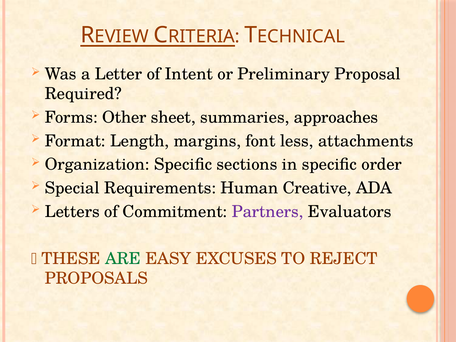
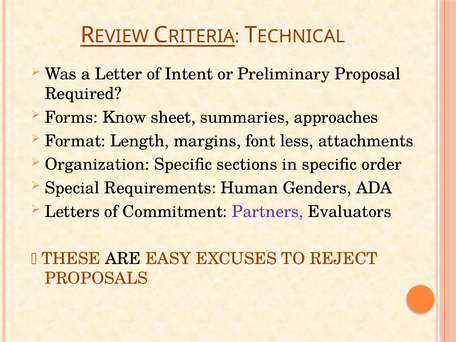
Other: Other -> Know
Creative: Creative -> Genders
ARE colour: green -> black
